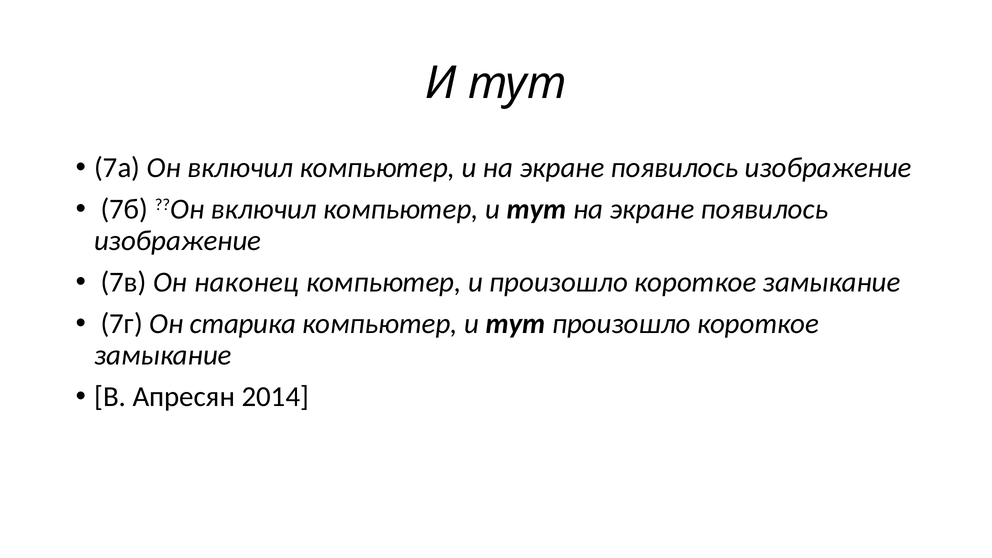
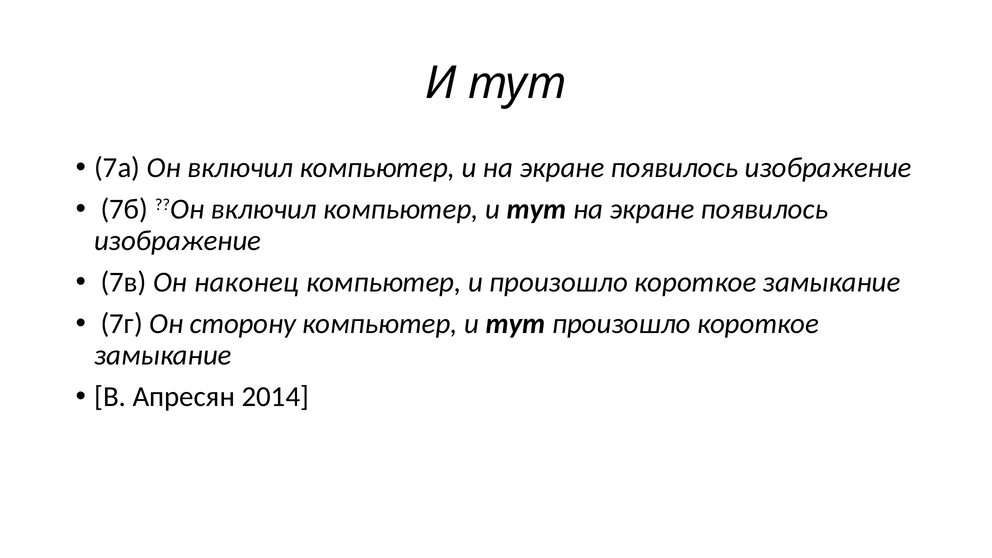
старика: старика -> сторону
